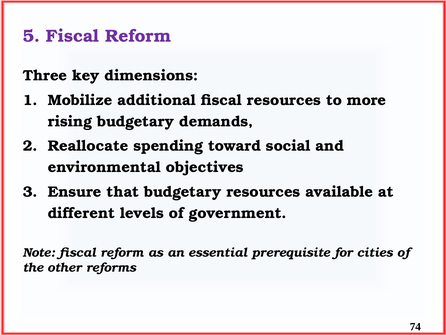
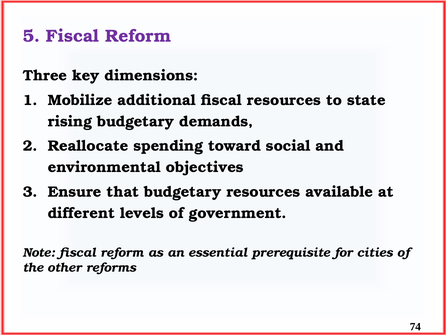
more: more -> state
